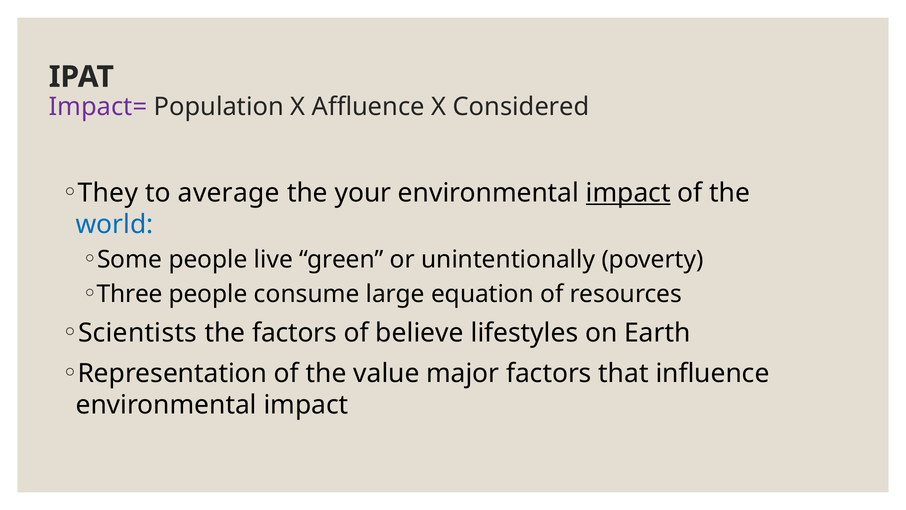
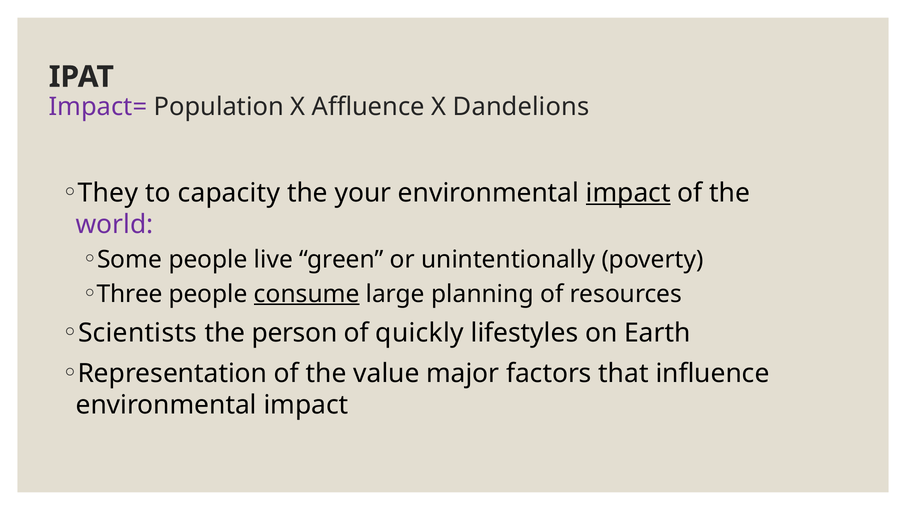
Considered: Considered -> Dandelions
average: average -> capacity
world colour: blue -> purple
consume underline: none -> present
equation: equation -> planning
the factors: factors -> person
believe: believe -> quickly
